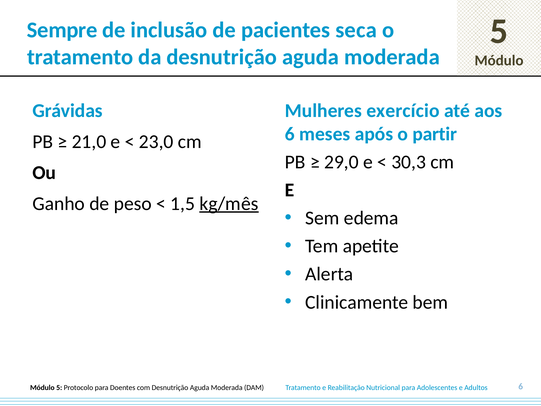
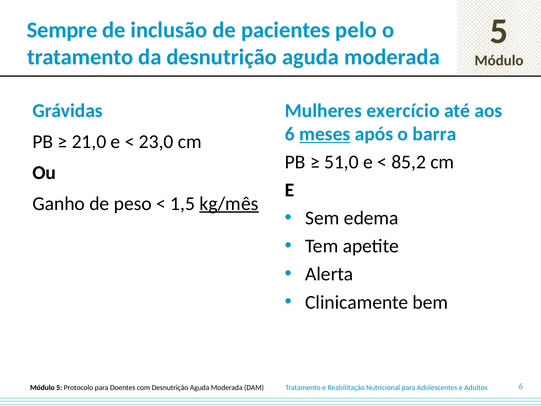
seca: seca -> pelo
meses underline: none -> present
partir: partir -> barra
29,0: 29,0 -> 51,0
30,3: 30,3 -> 85,2
